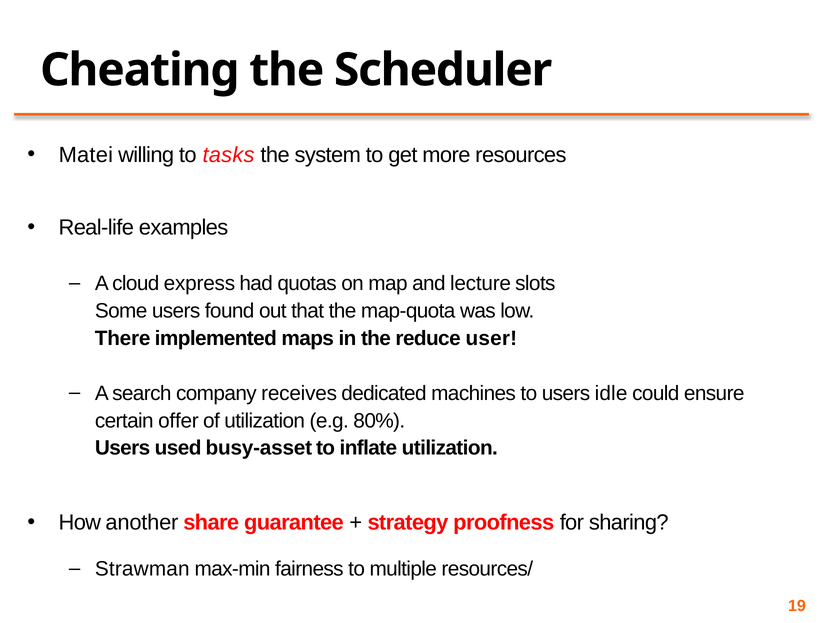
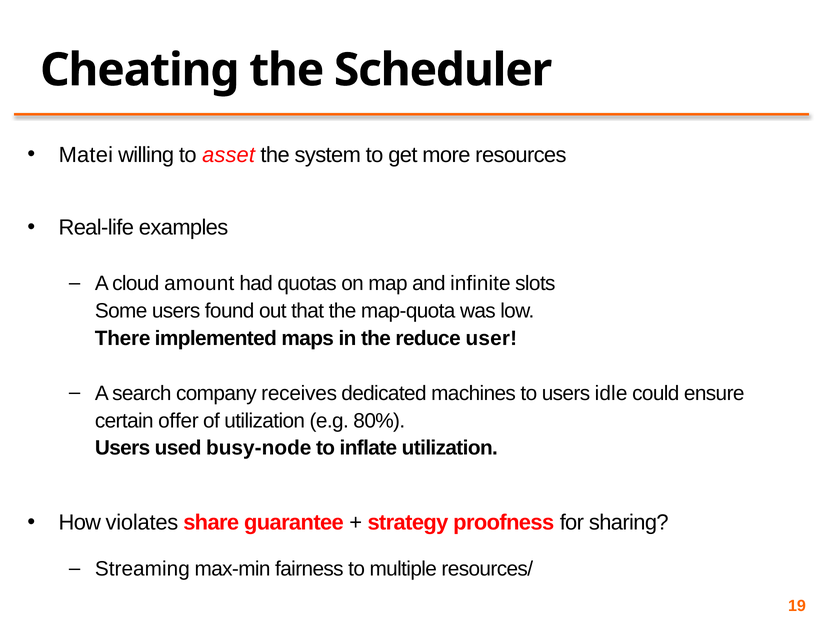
tasks: tasks -> asset
express: express -> amount
lecture: lecture -> infinite
busy-asset: busy-asset -> busy-node
another: another -> violates
Strawman: Strawman -> Streaming
